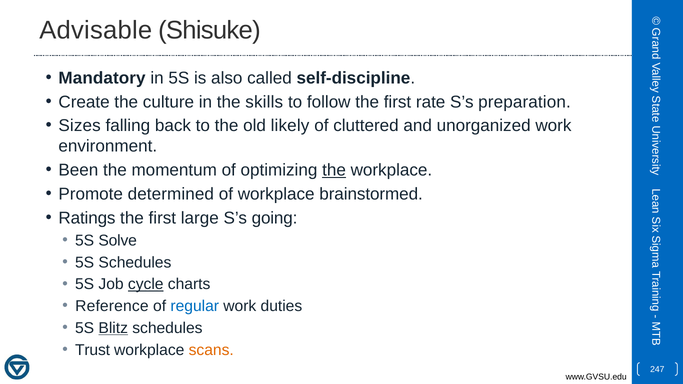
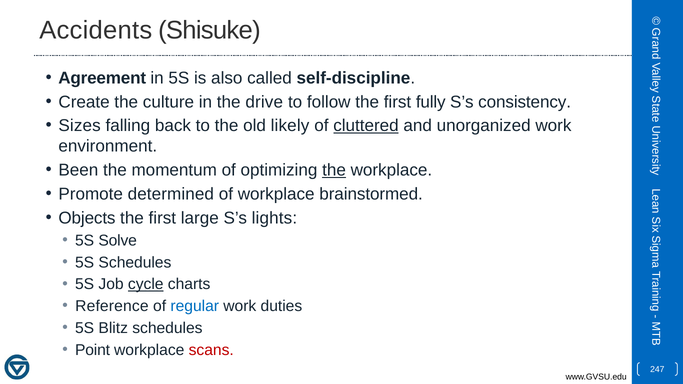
Advisable: Advisable -> Accidents
Mandatory: Mandatory -> Agreement
skills: skills -> drive
rate: rate -> fully
preparation: preparation -> consistency
cluttered underline: none -> present
Ratings: Ratings -> Objects
going: going -> lights
Blitz underline: present -> none
Trust: Trust -> Point
scans colour: orange -> red
